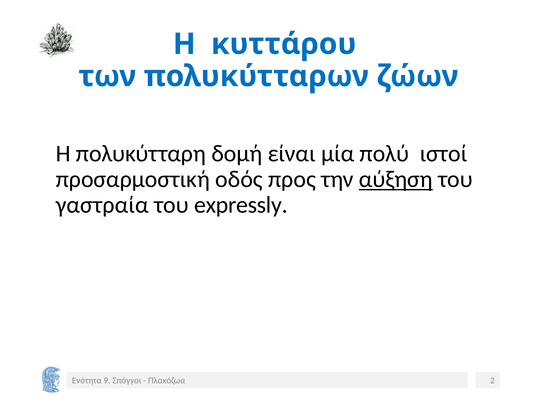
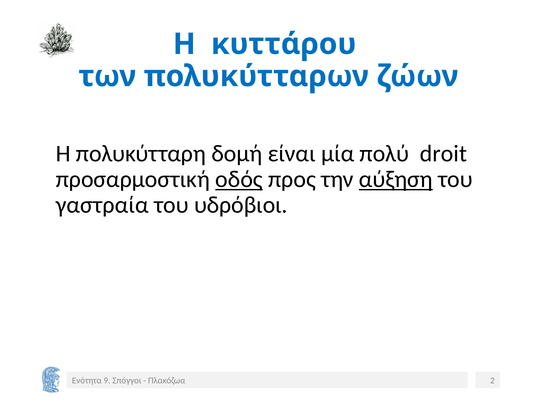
ιστοί: ιστοί -> droit
οδός underline: none -> present
expressly: expressly -> υδρόβιοι
